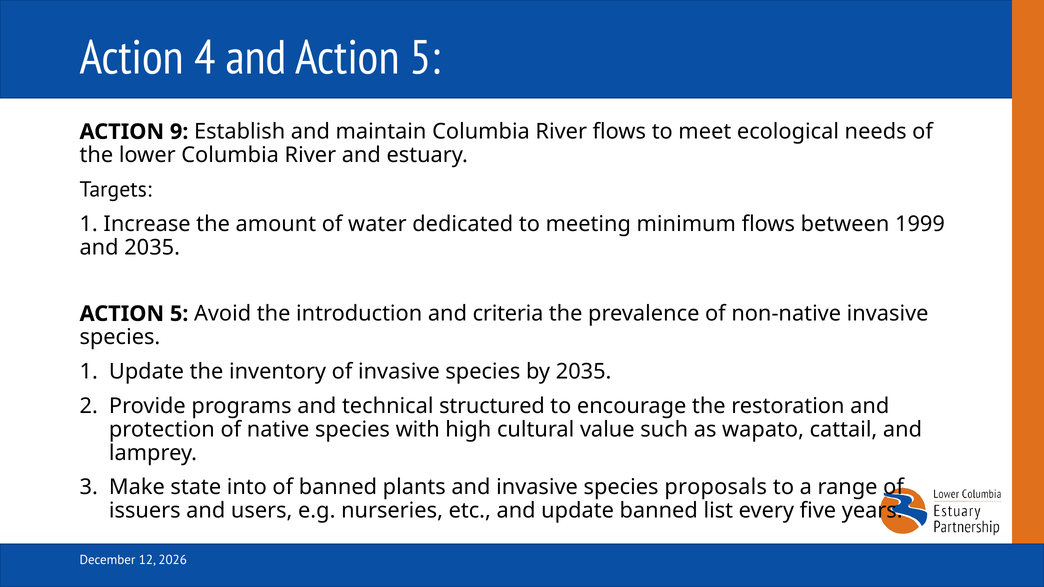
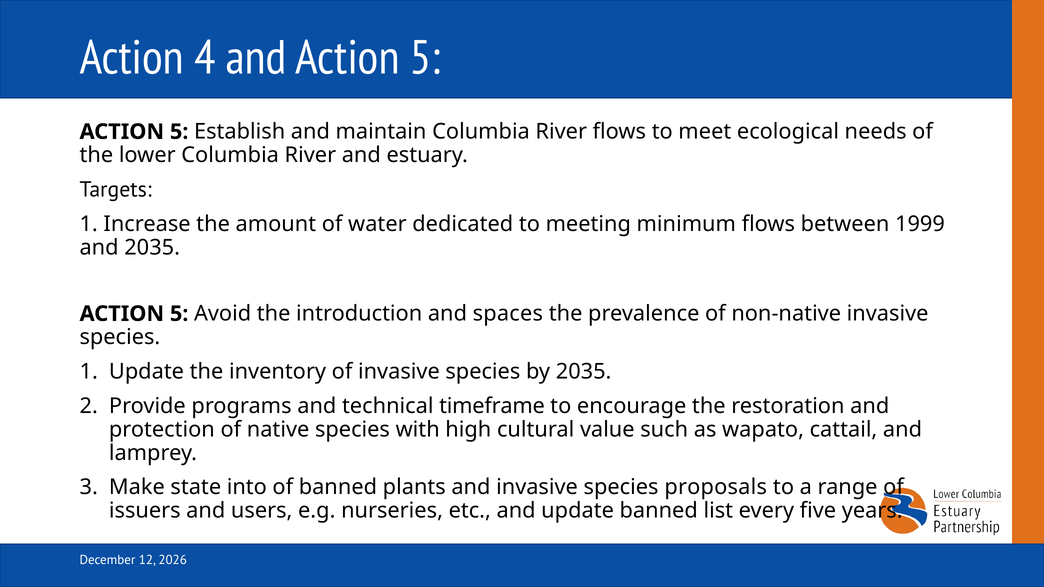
9 at (179, 132): 9 -> 5
criteria: criteria -> spaces
structured: structured -> timeframe
